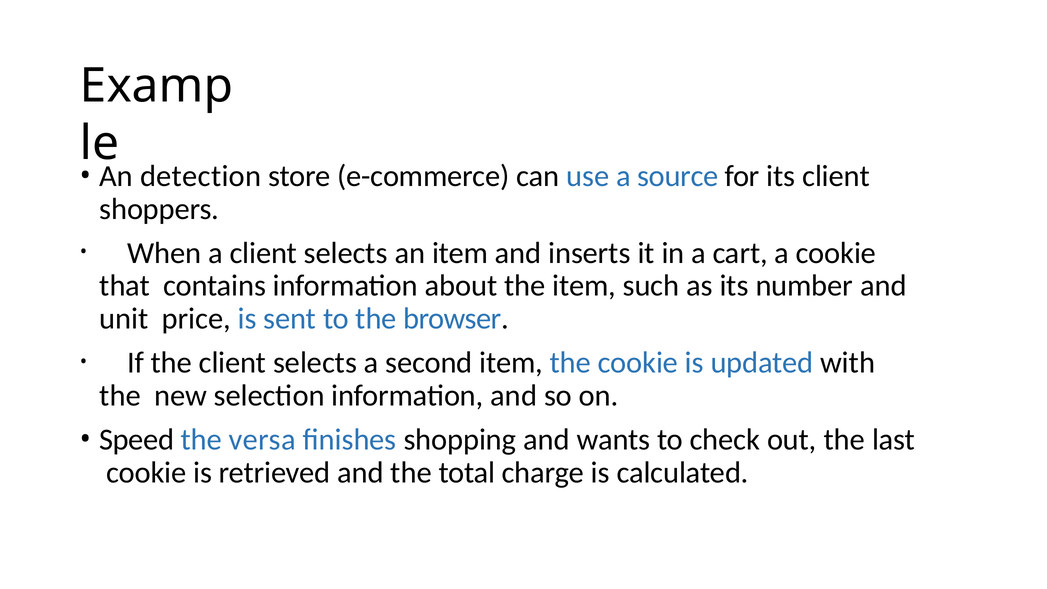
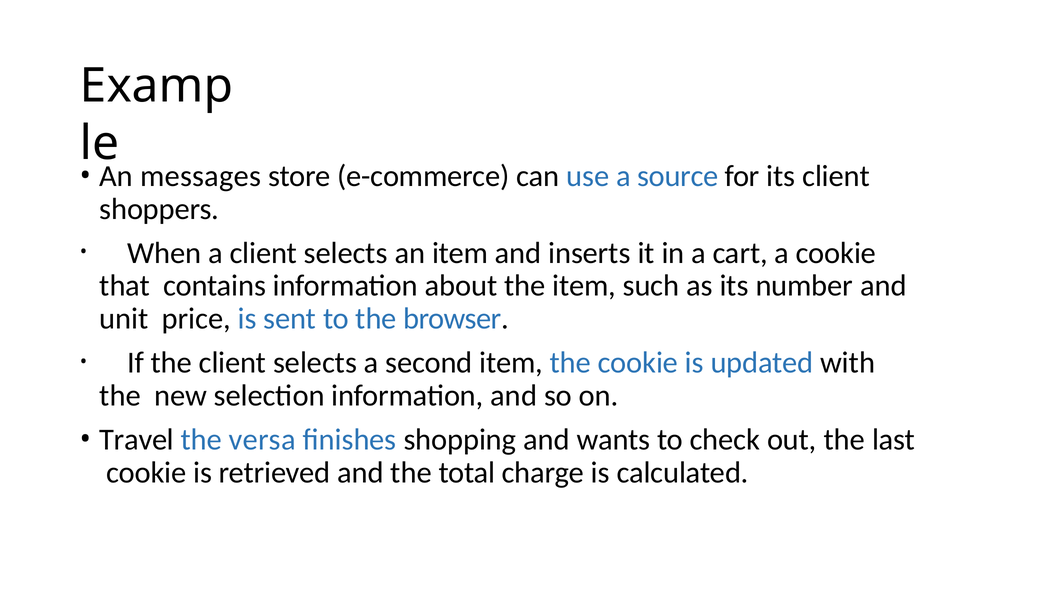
detection: detection -> messages
Speed: Speed -> Travel
